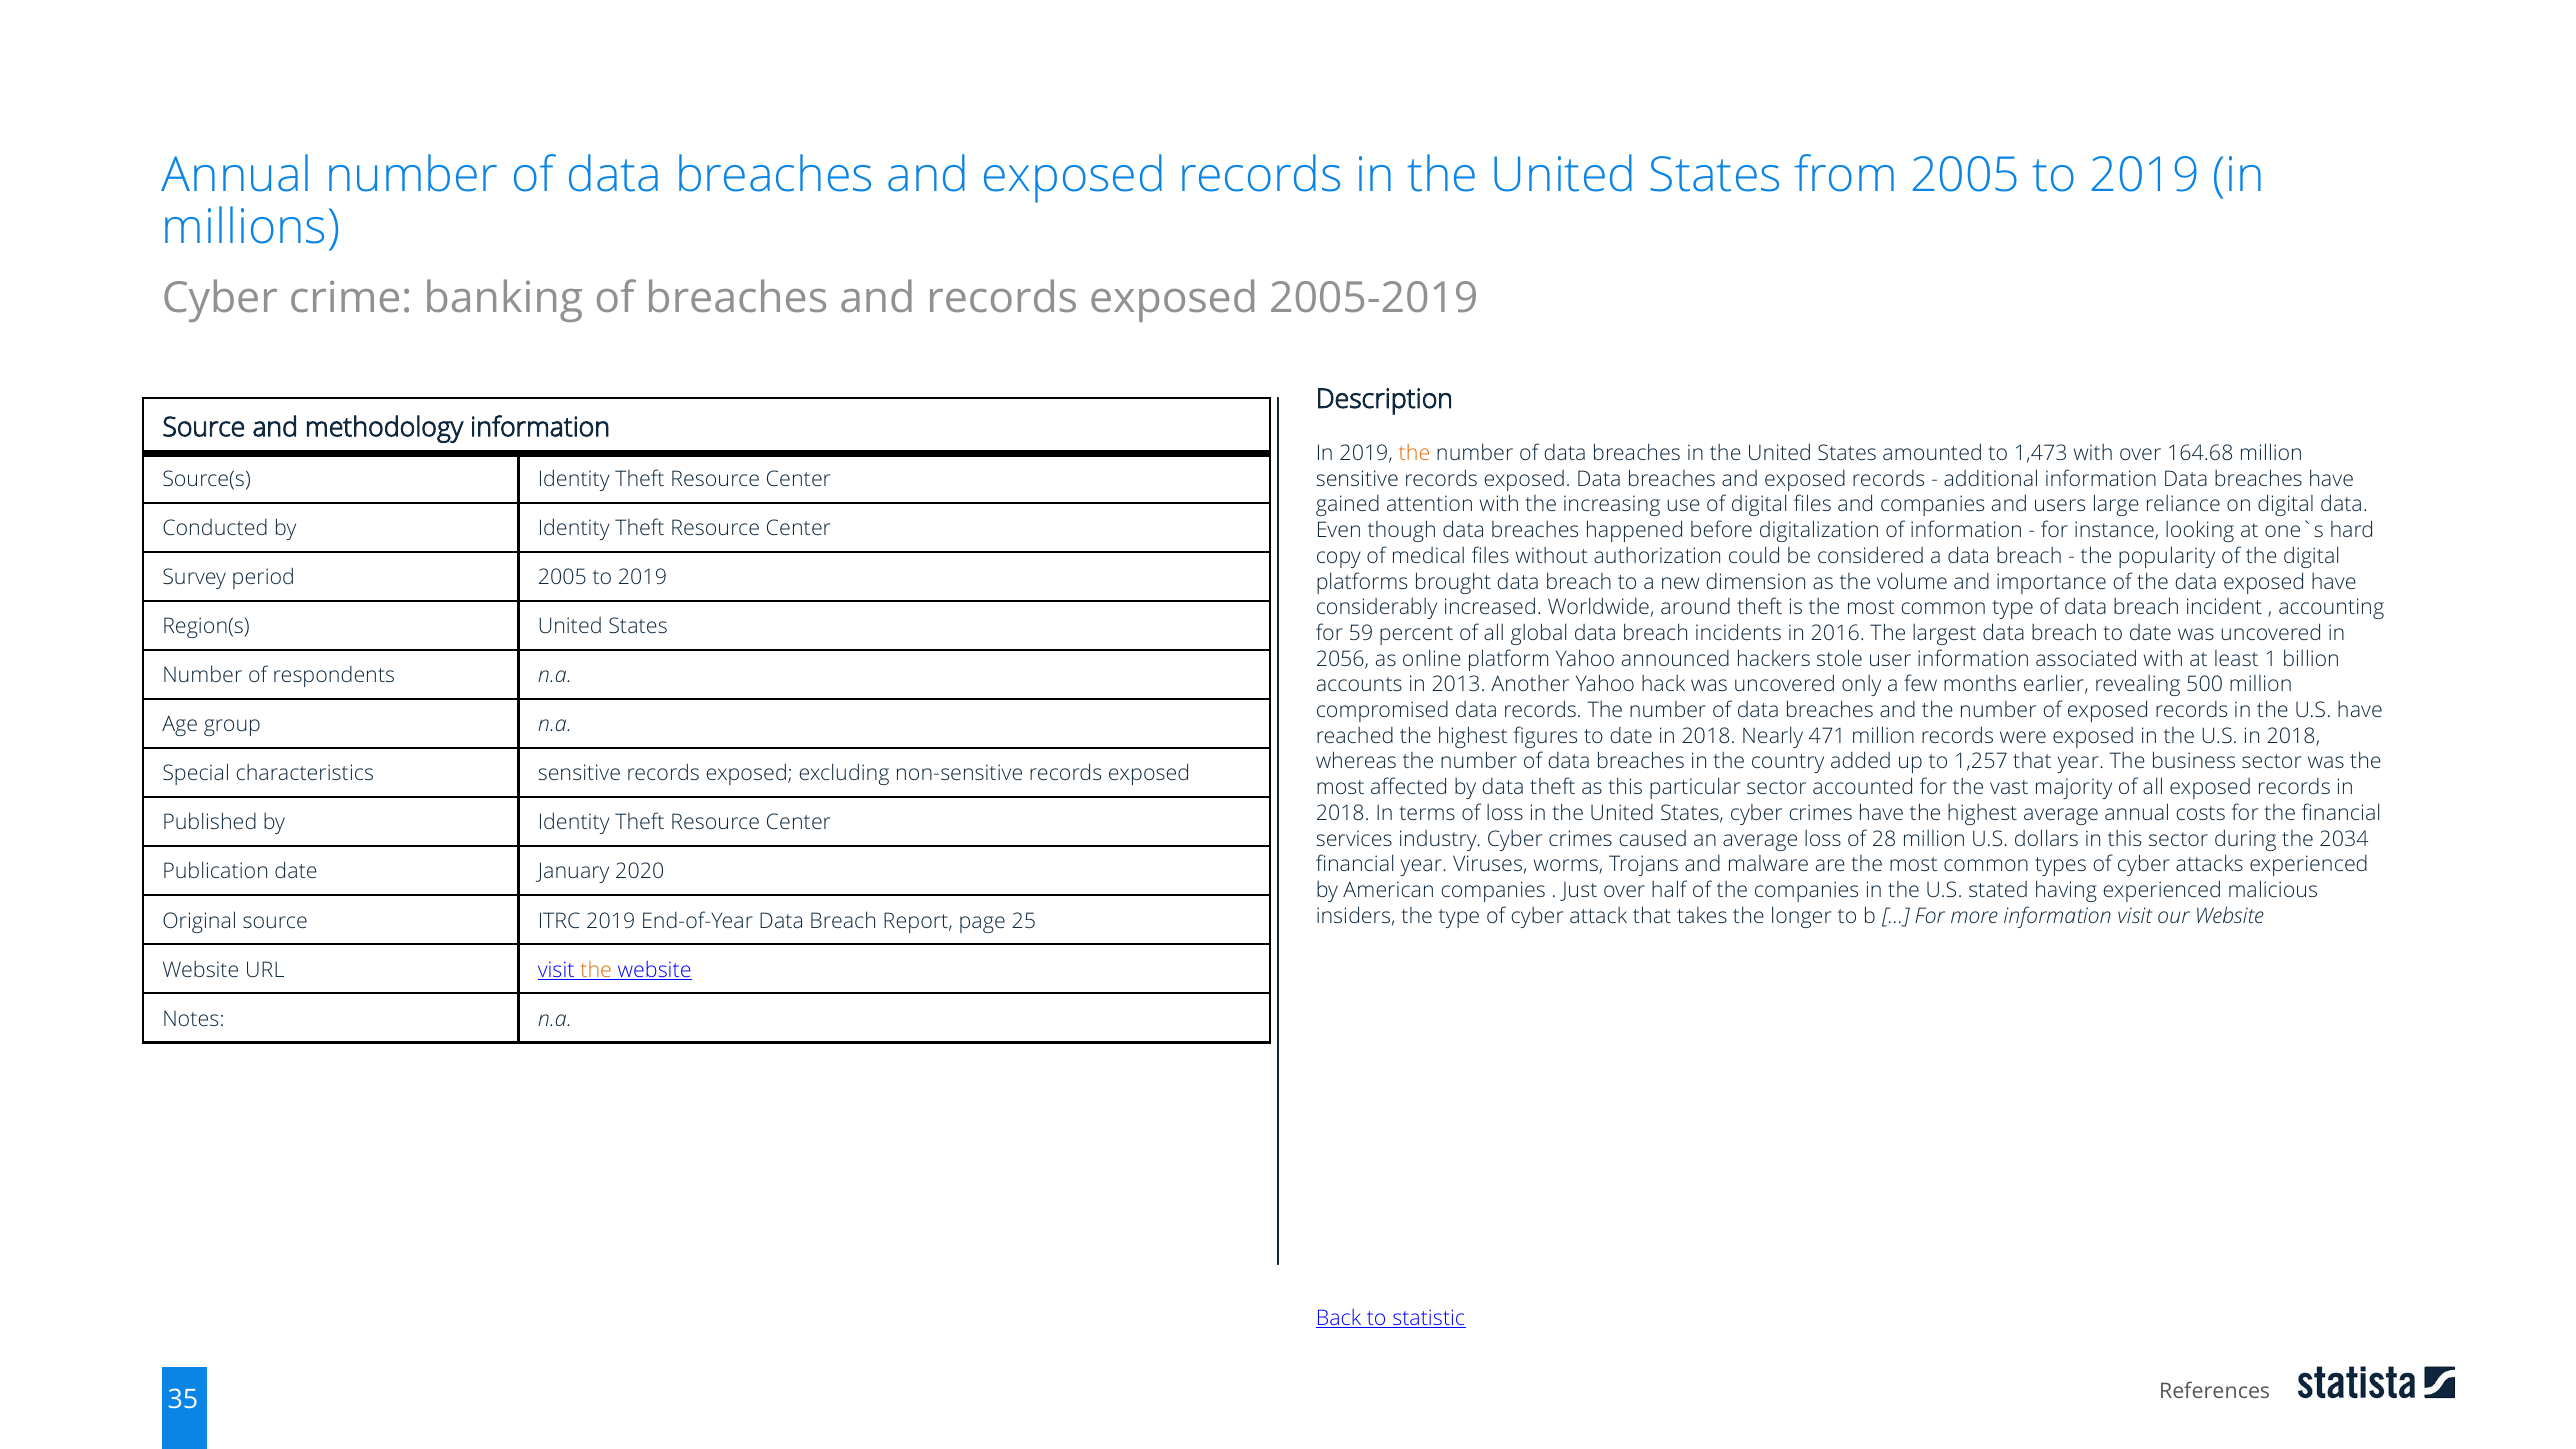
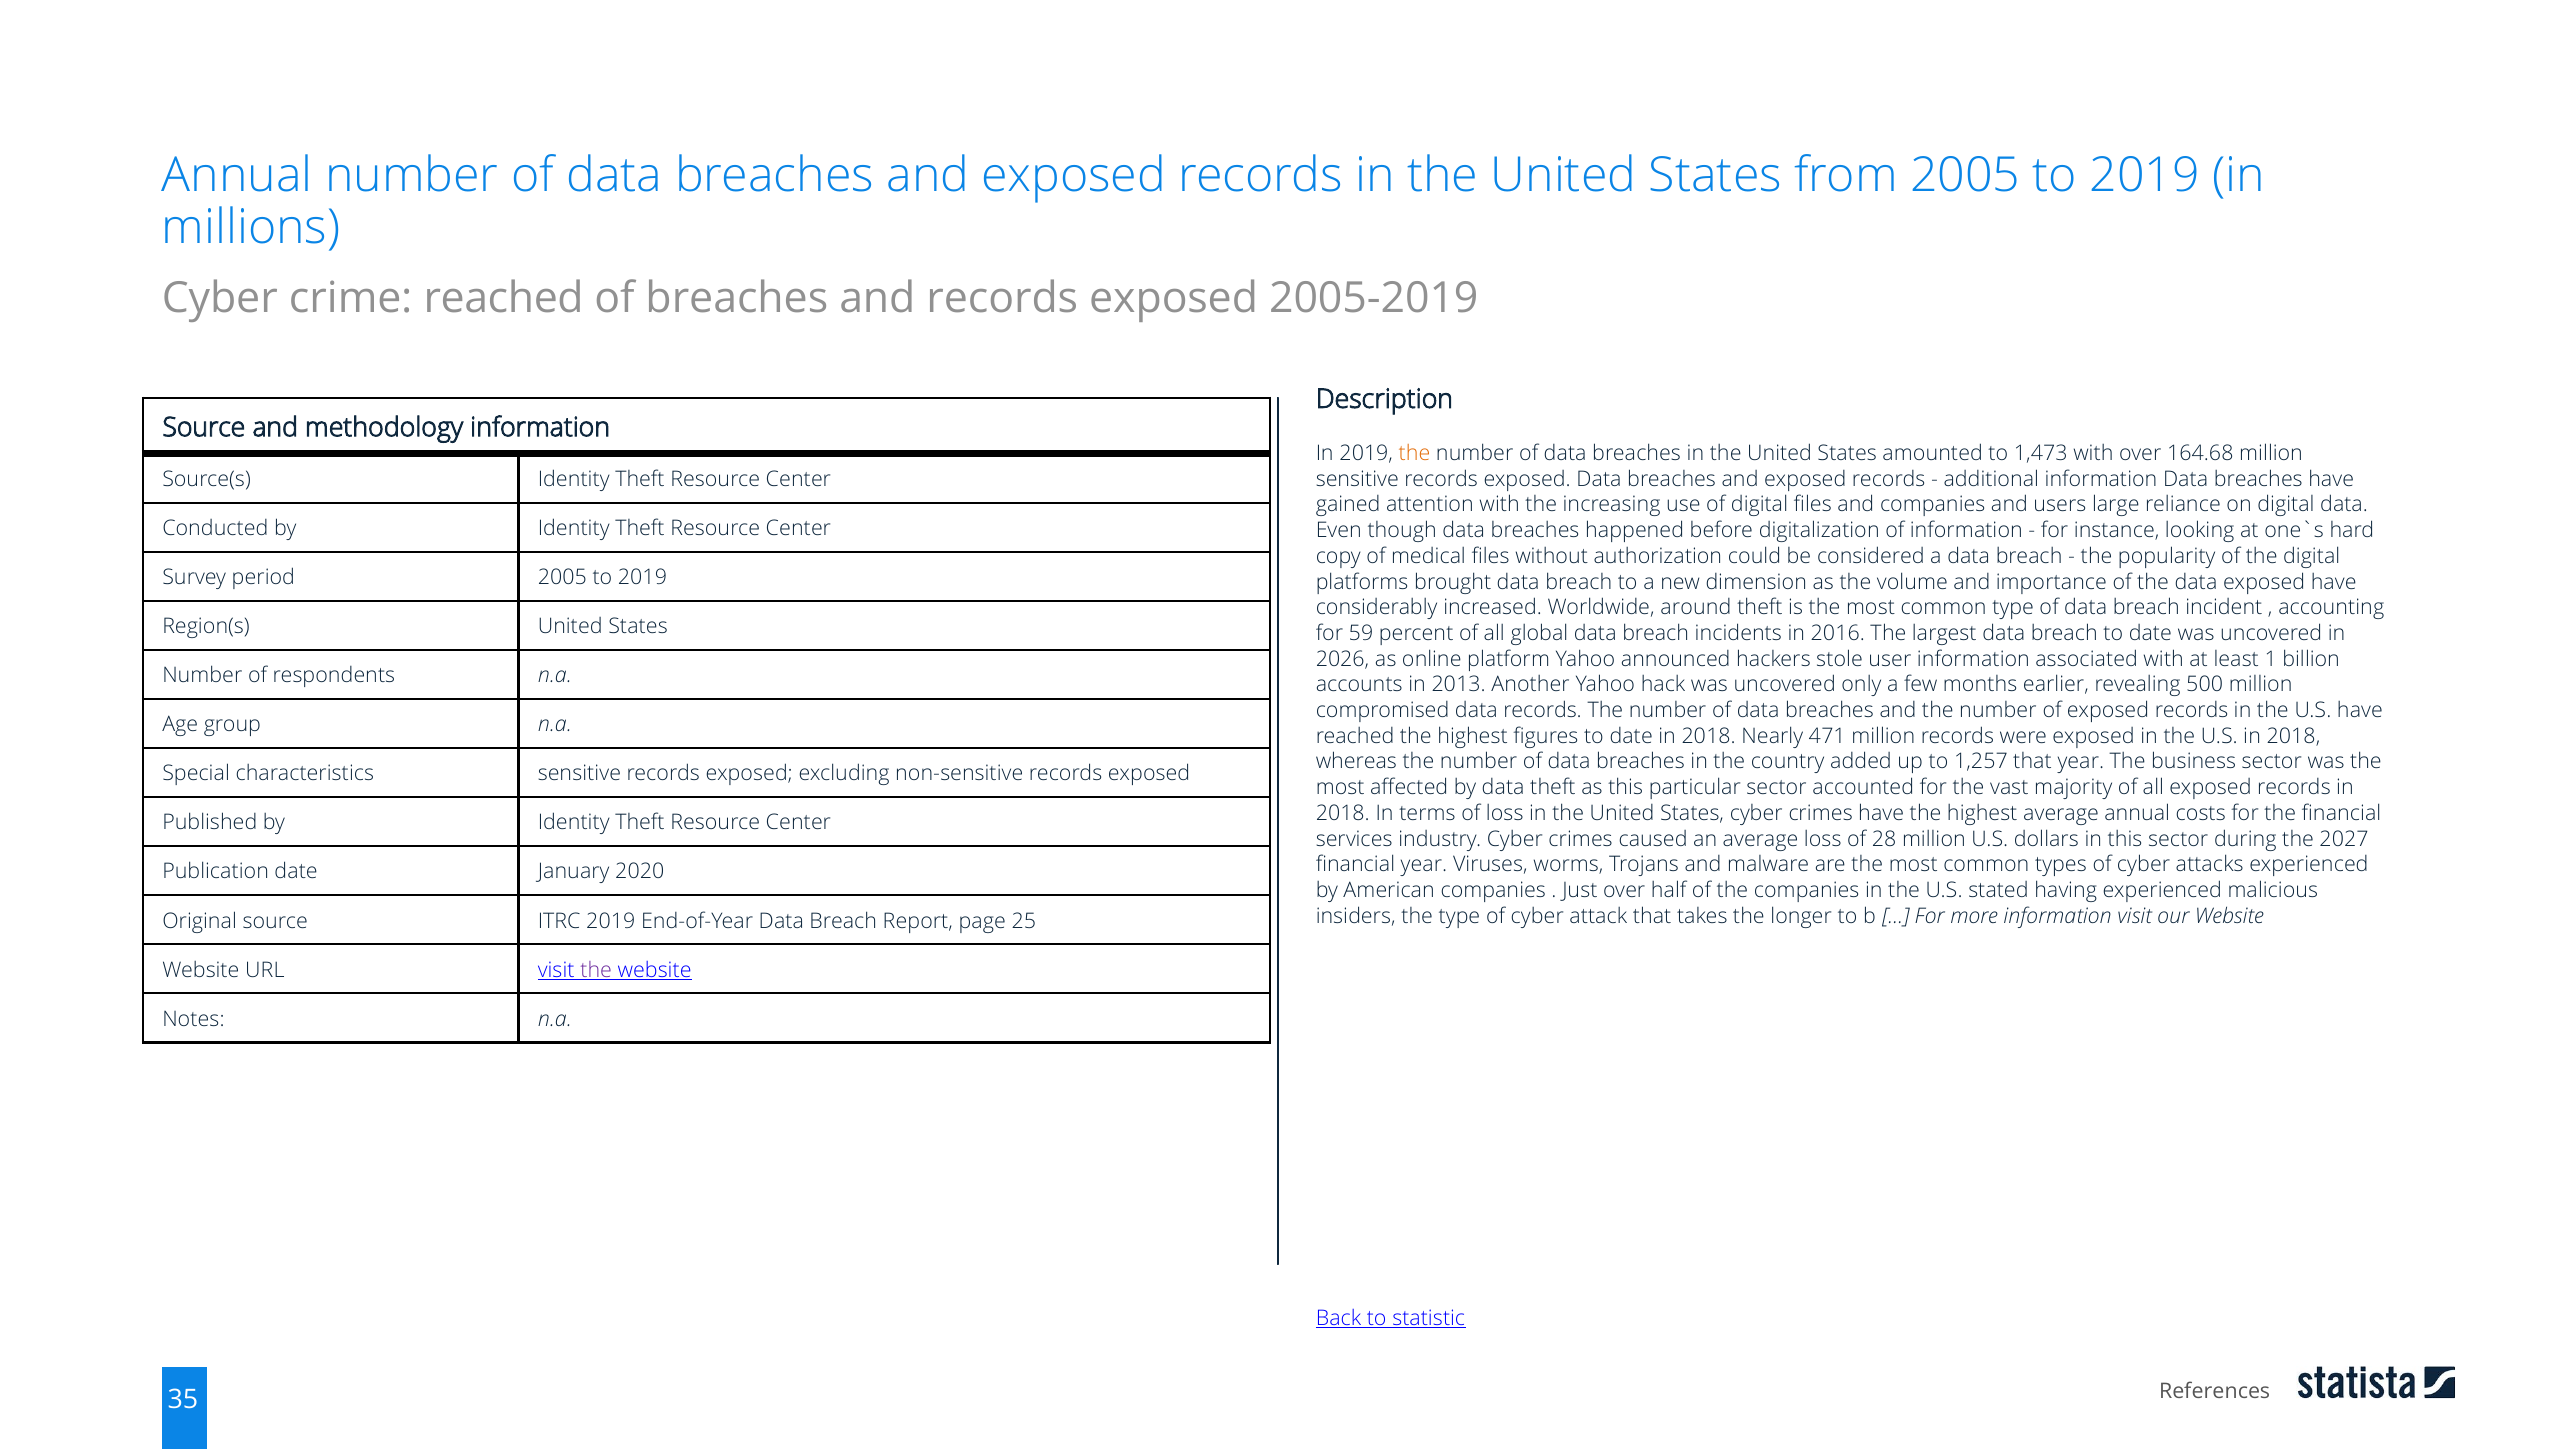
crime banking: banking -> reached
2056: 2056 -> 2026
2034: 2034 -> 2027
the at (596, 970) colour: orange -> purple
